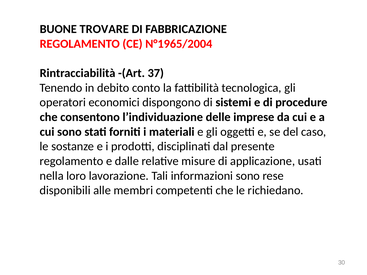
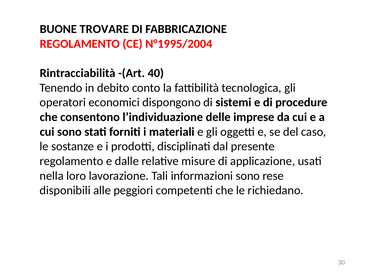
N°1965/2004: N°1965/2004 -> N°1995/2004
37: 37 -> 40
membri: membri -> peggiori
